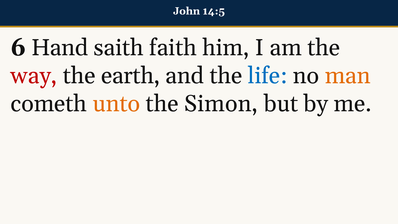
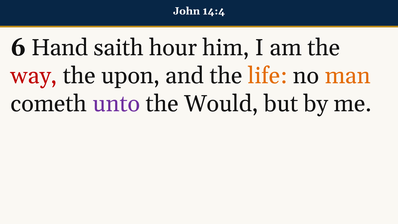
14:5: 14:5 -> 14:4
faith: faith -> hour
earth: earth -> upon
life colour: blue -> orange
unto colour: orange -> purple
Simon: Simon -> Would
